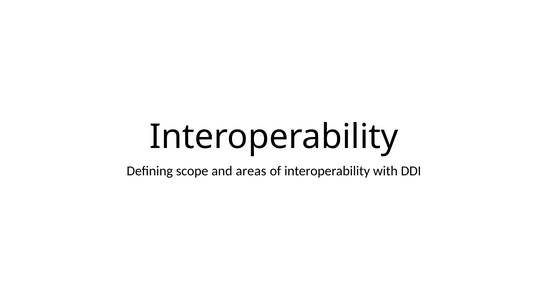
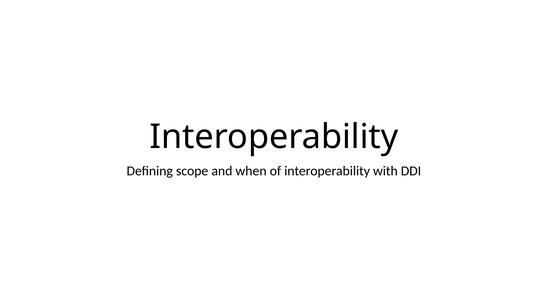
areas: areas -> when
